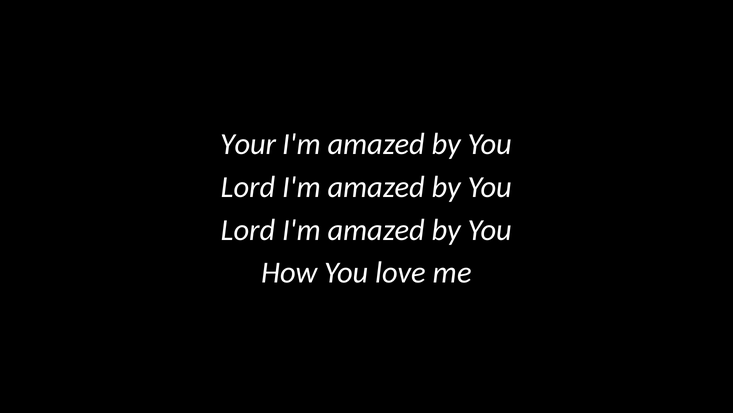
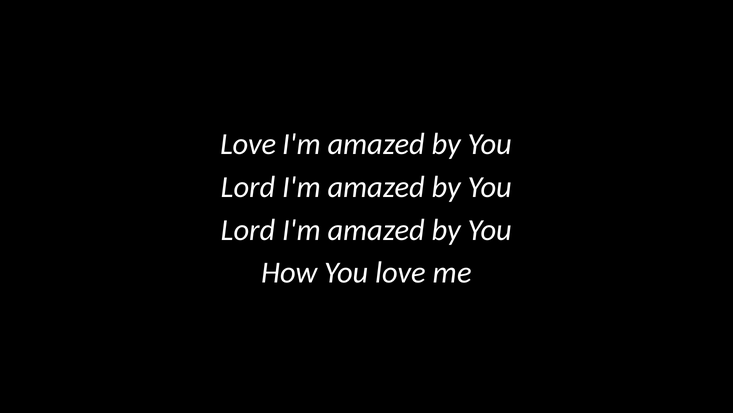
Your at (248, 144): Your -> Love
